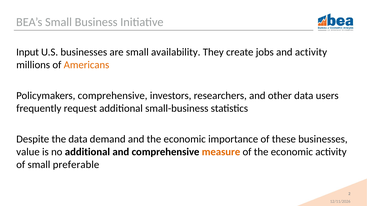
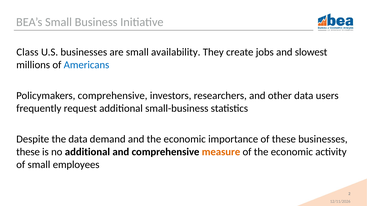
Input: Input -> Class
and activity: activity -> slowest
Americans colour: orange -> blue
value at (28, 152): value -> these
preferable: preferable -> employees
